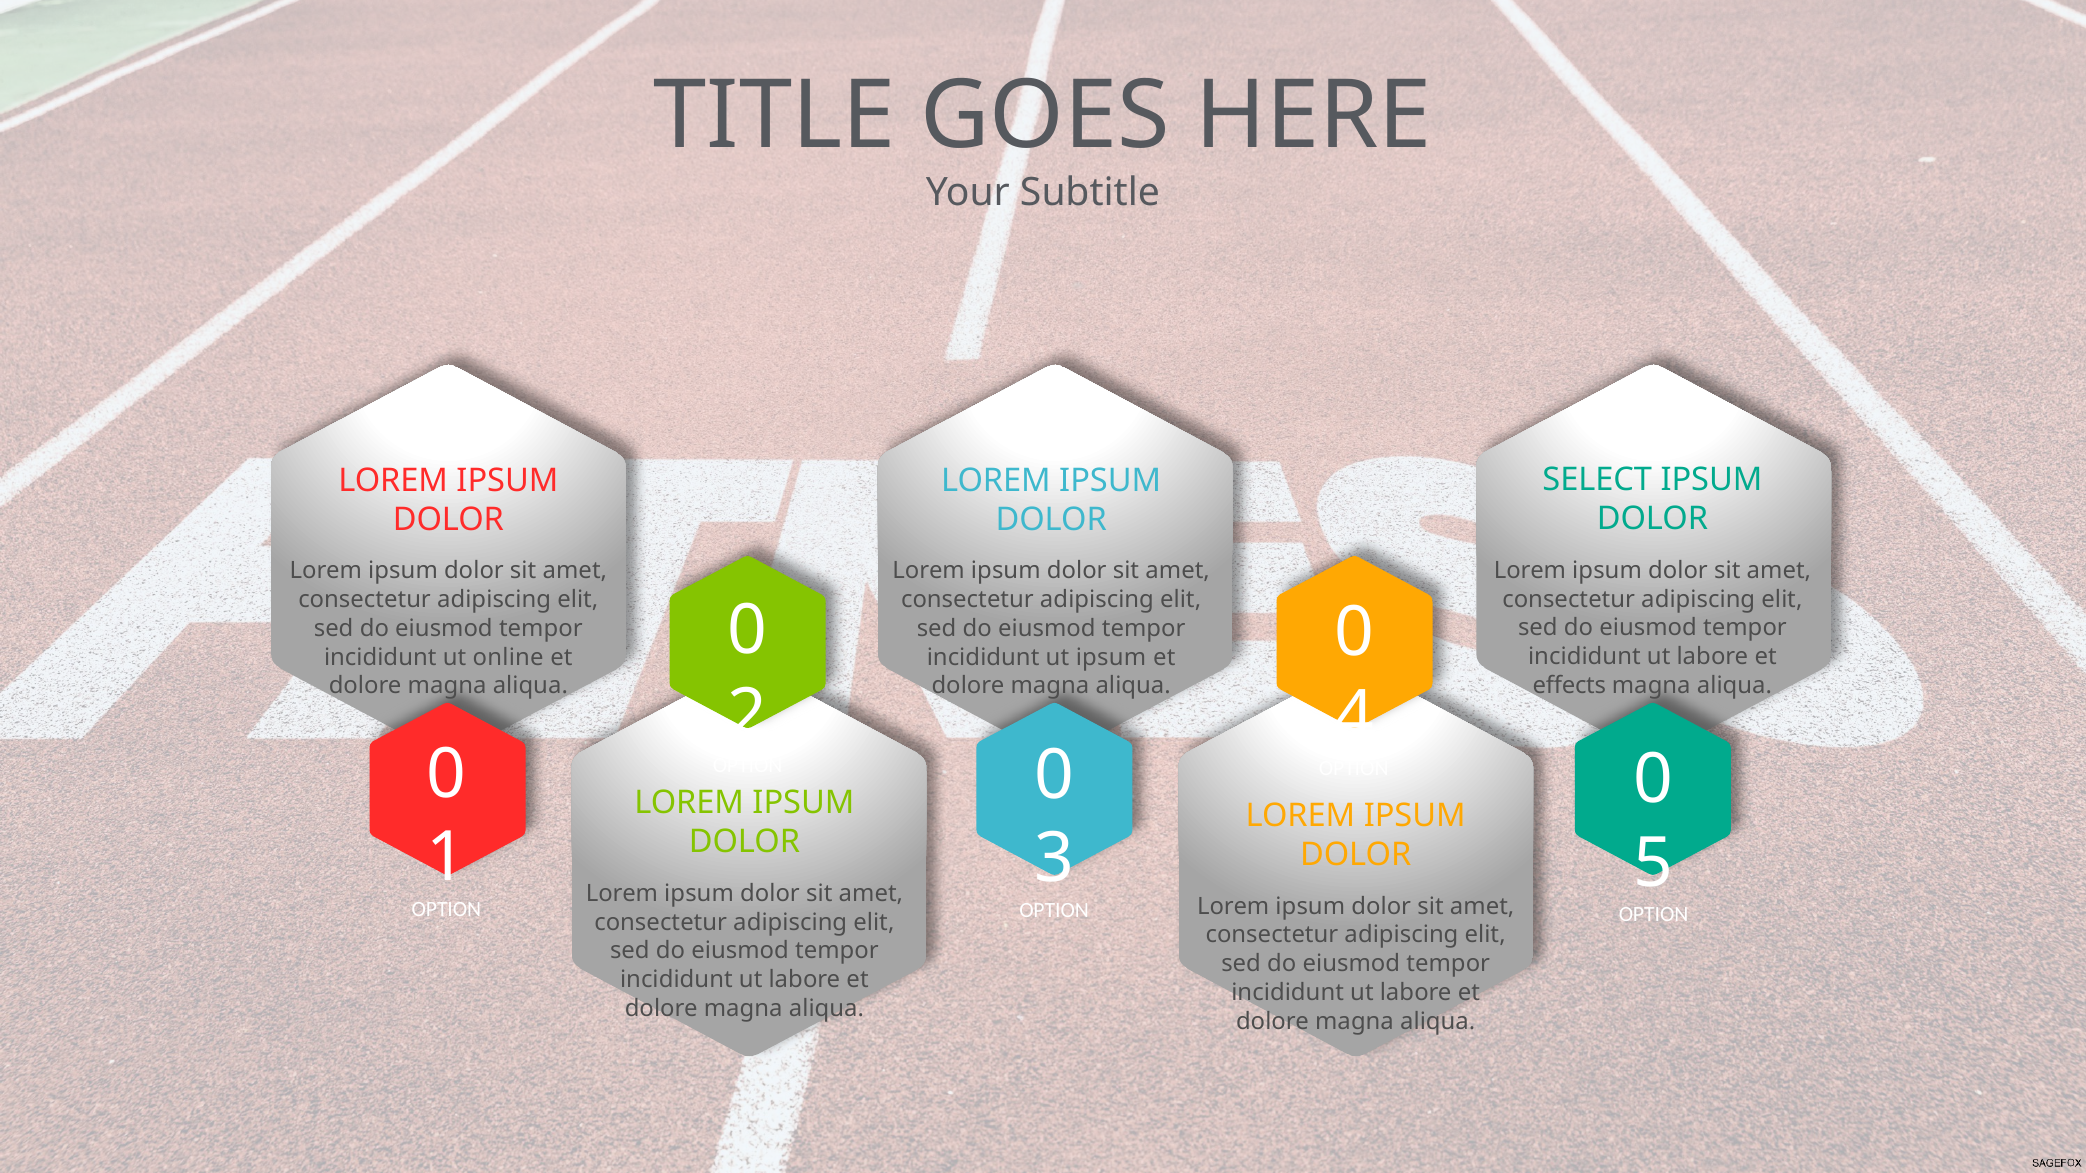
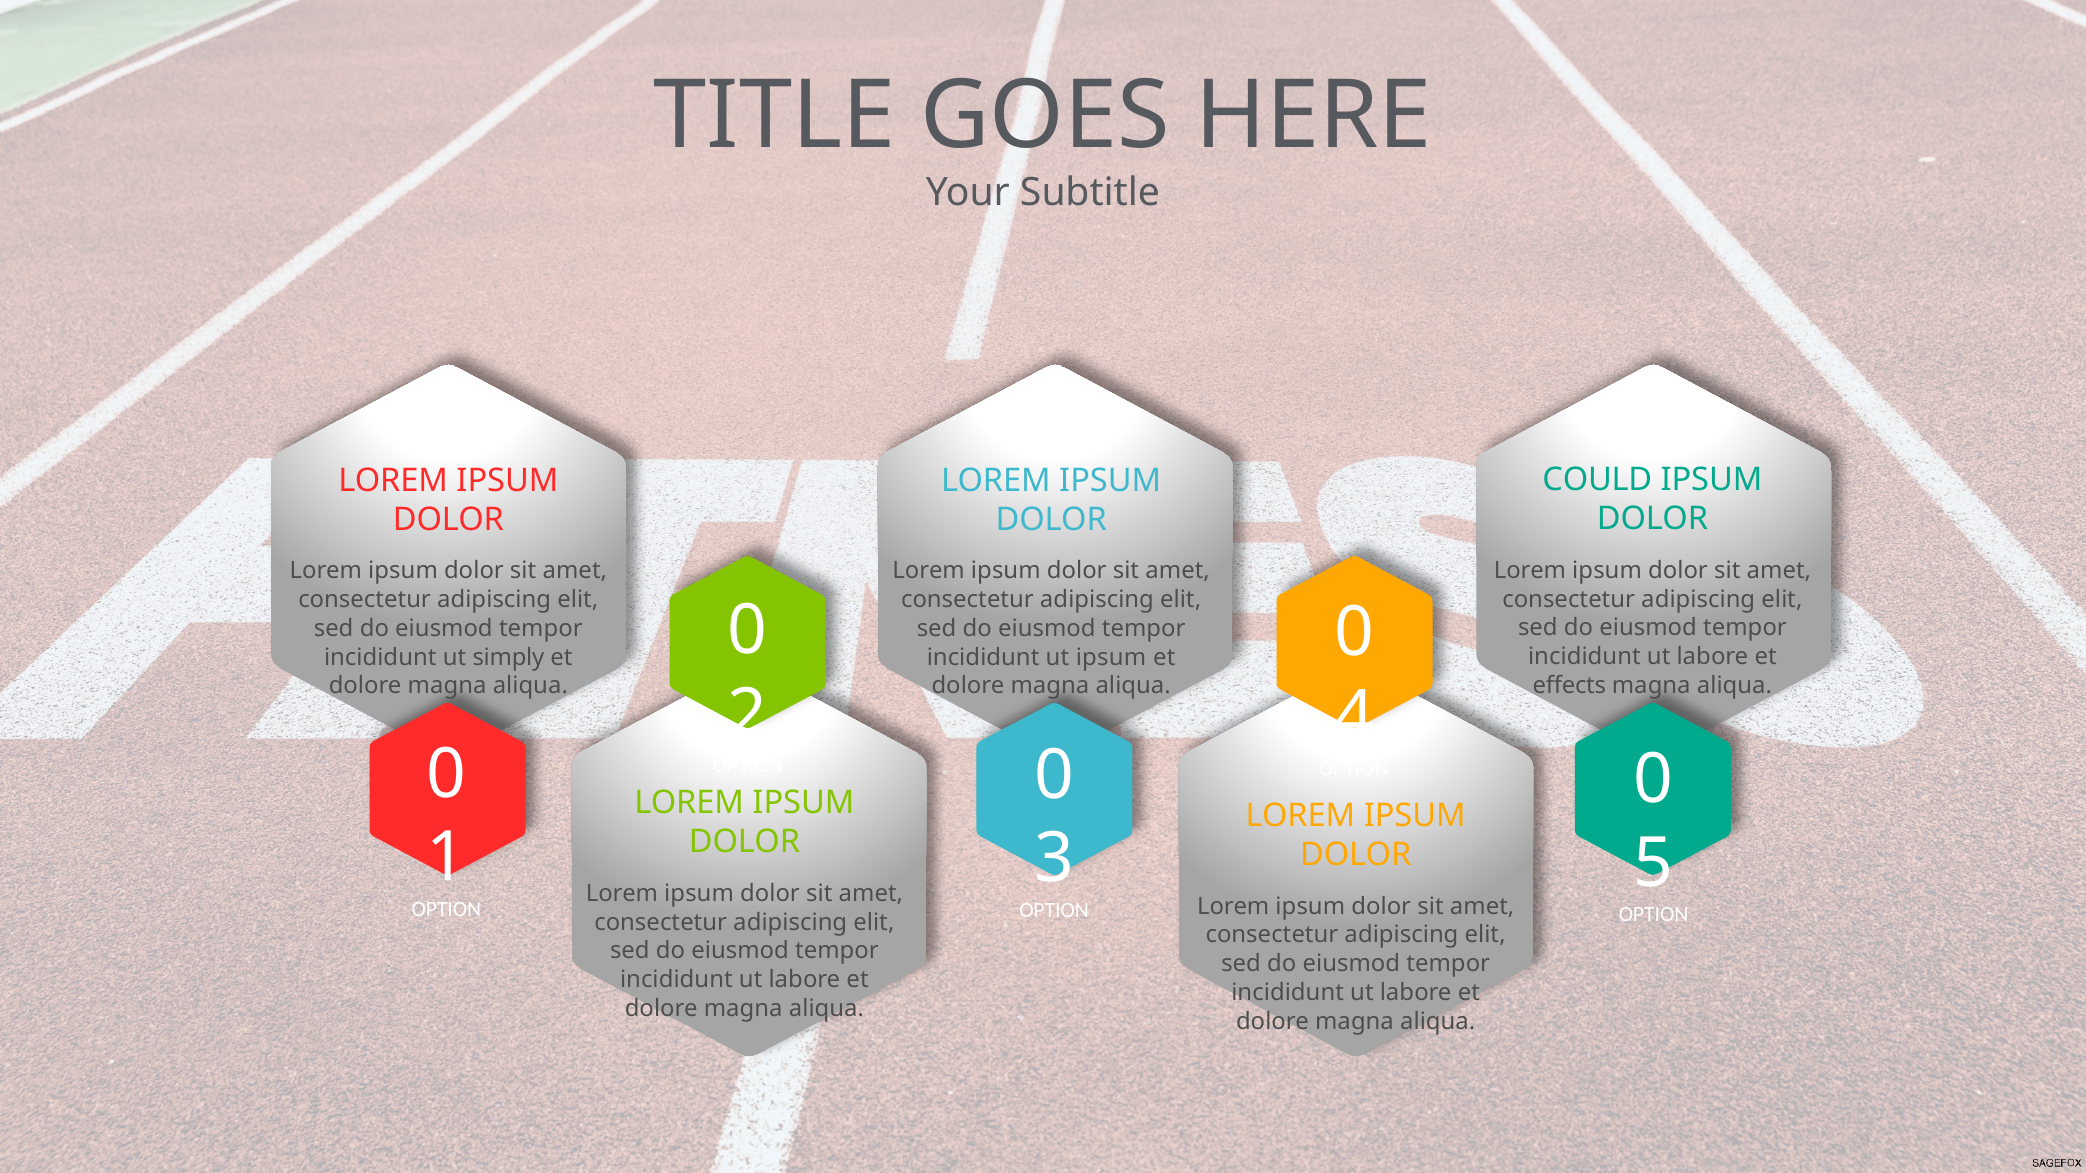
SELECT: SELECT -> COULD
online: online -> simply
